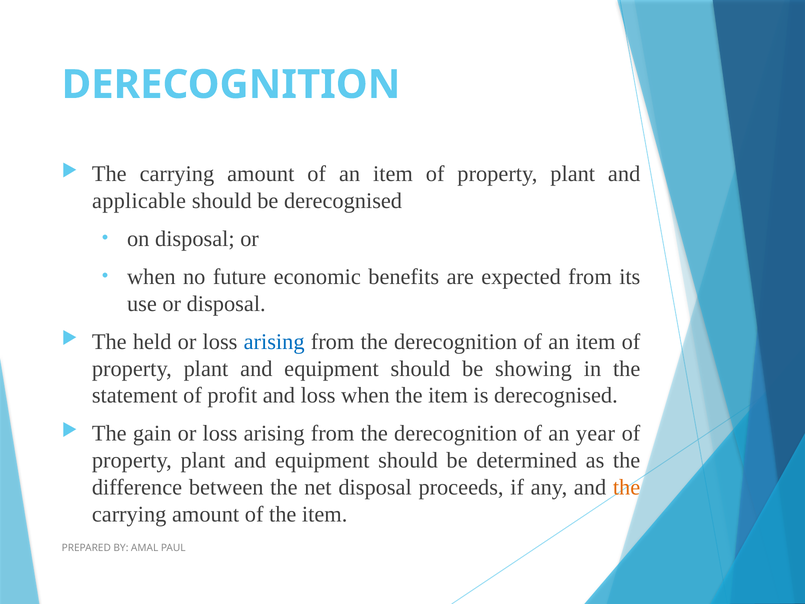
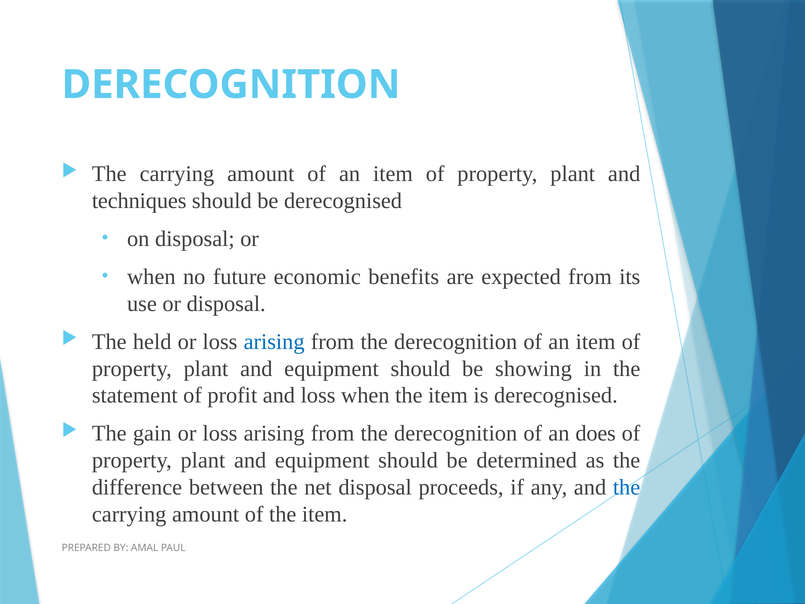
applicable: applicable -> techniques
year: year -> does
the at (627, 487) colour: orange -> blue
